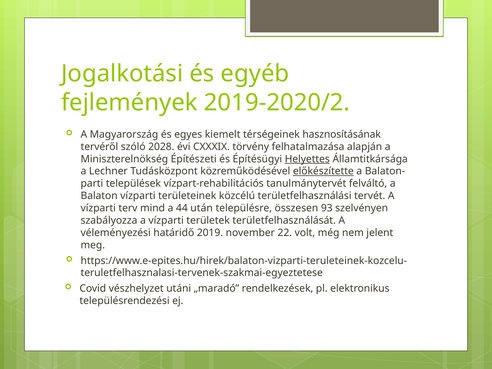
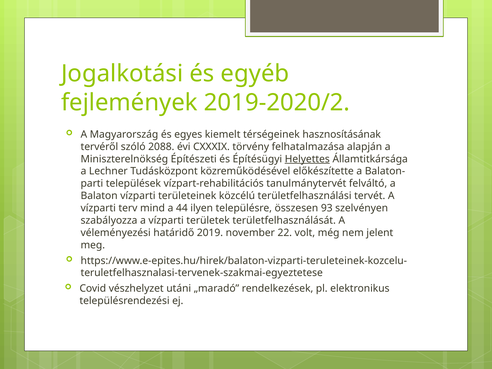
2028: 2028 -> 2088
előkészítette underline: present -> none
után: után -> ilyen
